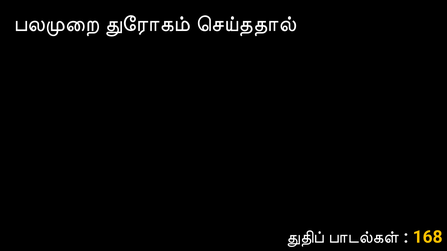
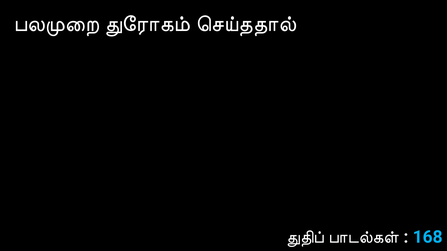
168 colour: yellow -> light blue
